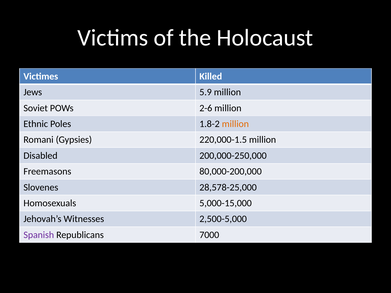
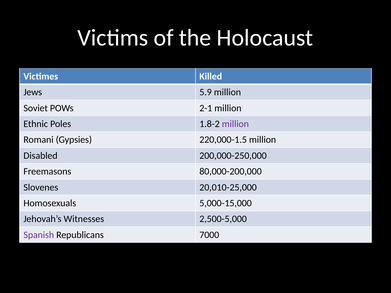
2-6: 2-6 -> 2-1
million at (235, 124) colour: orange -> purple
28,578-25,000: 28,578-25,000 -> 20,010-25,000
